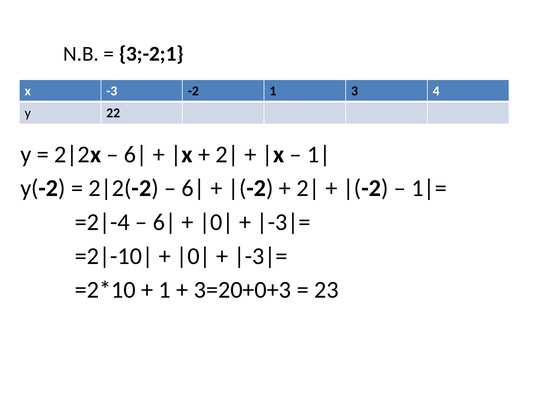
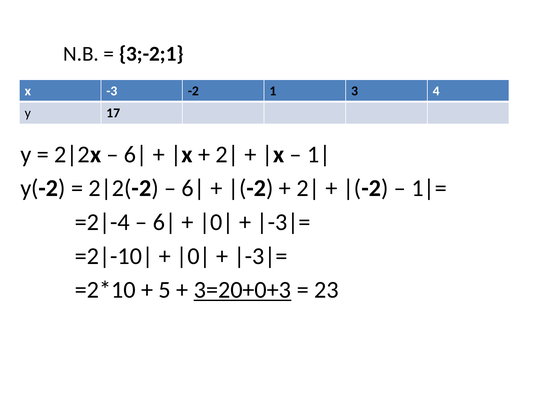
22: 22 -> 17
1 at (165, 290): 1 -> 5
3=20+0+3 underline: none -> present
